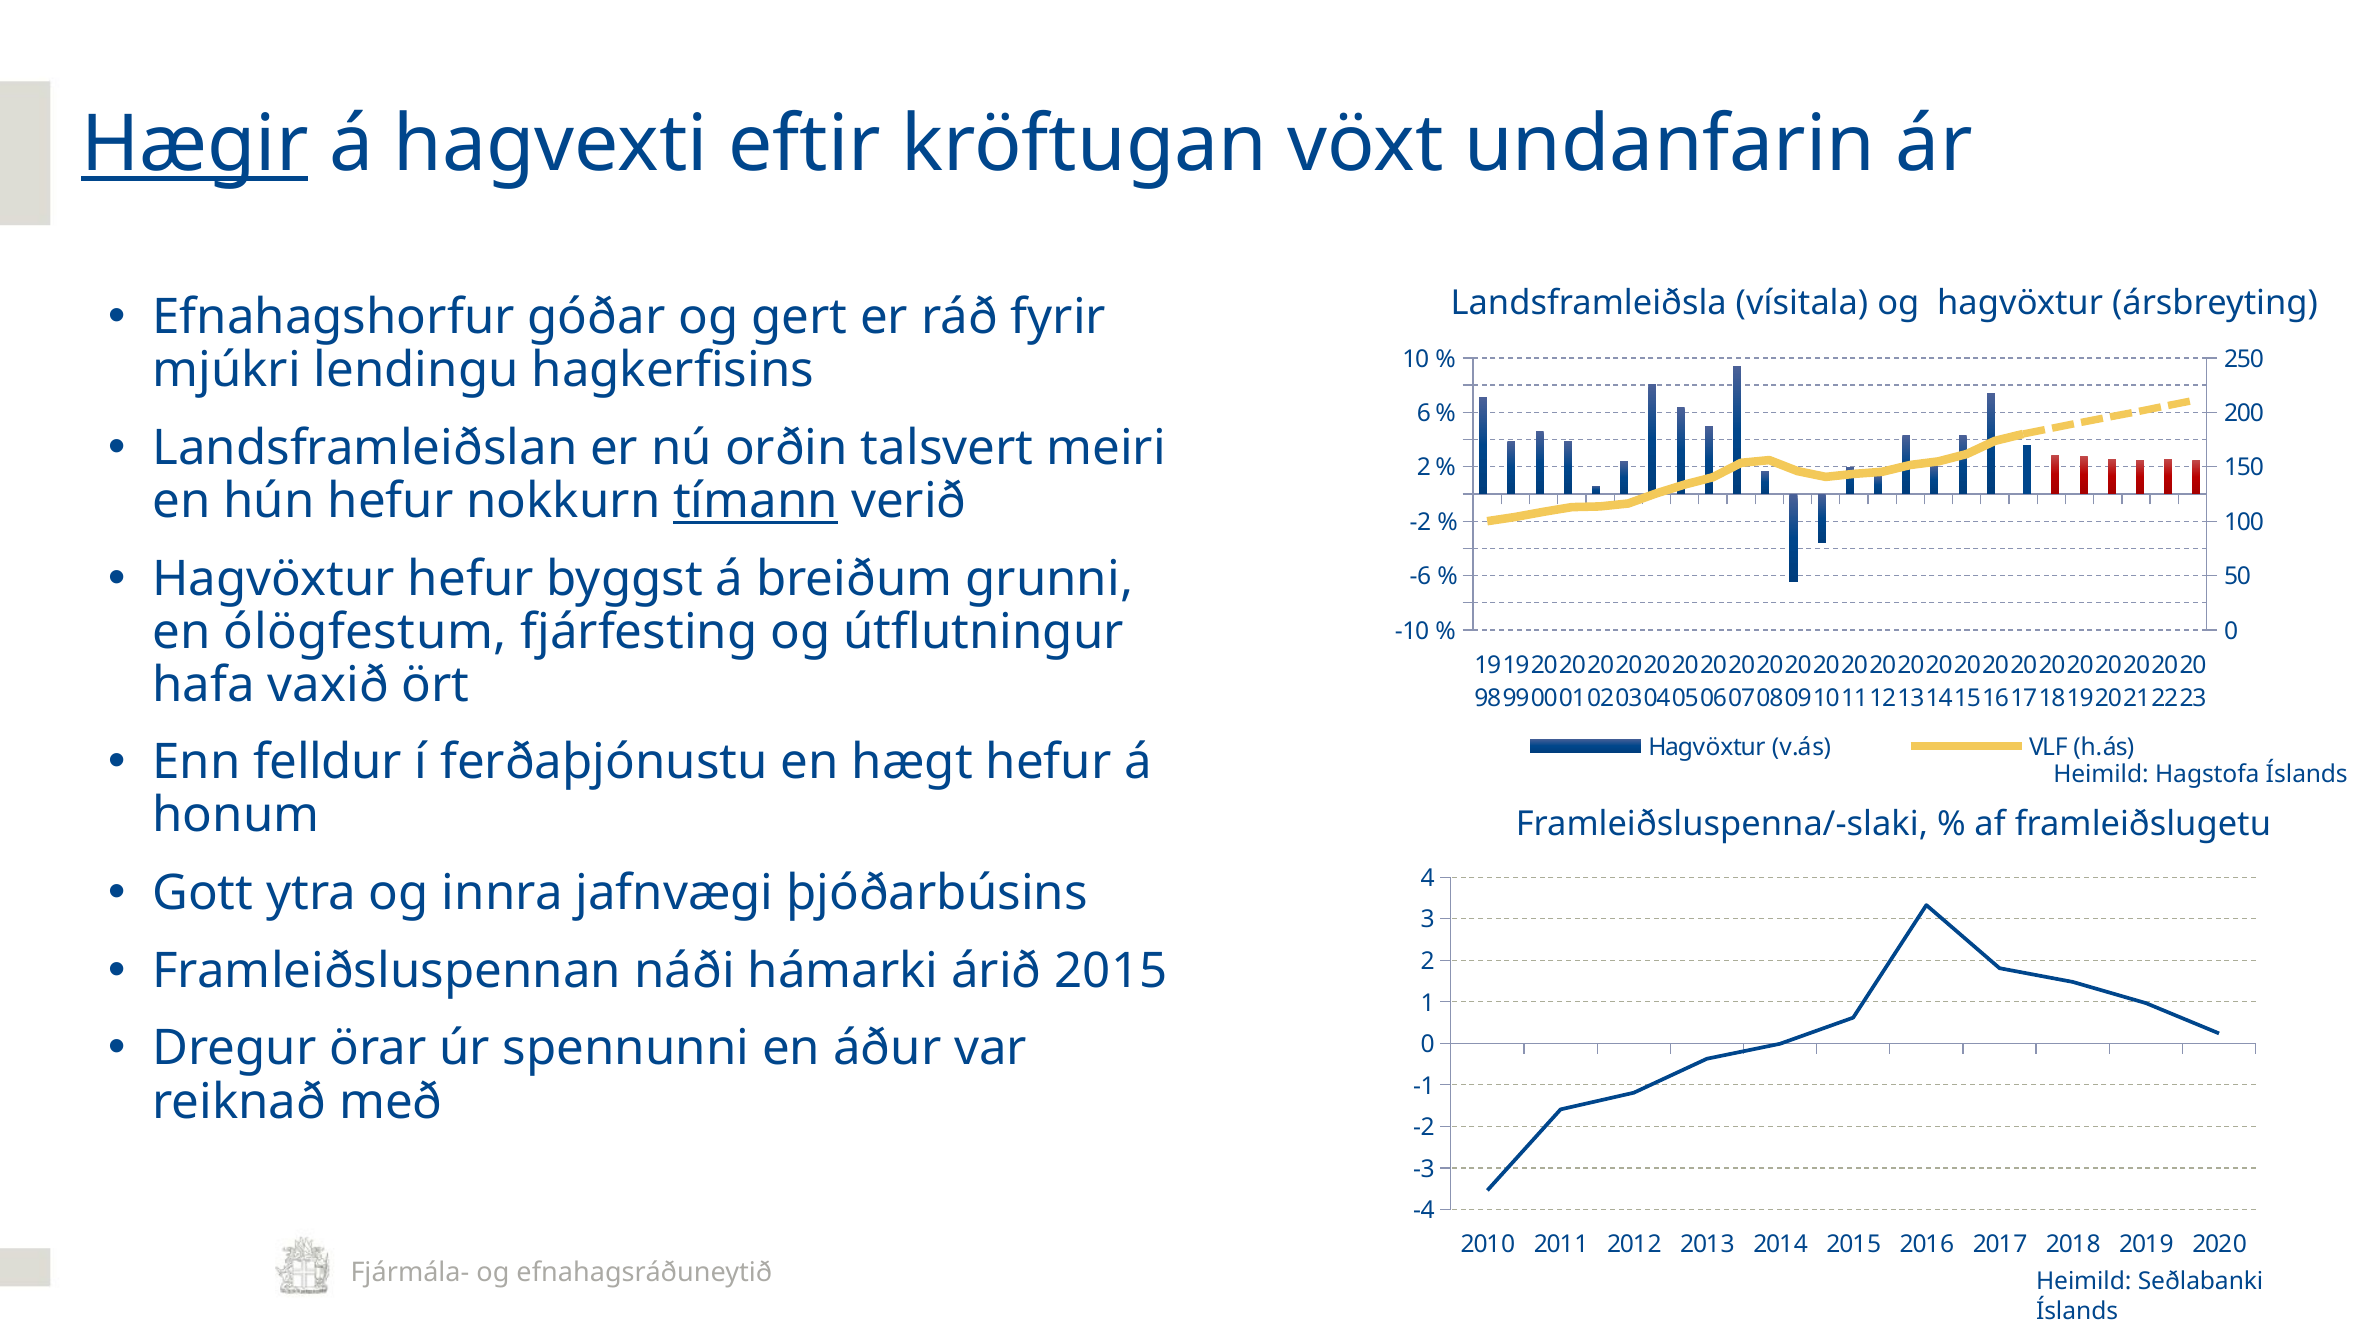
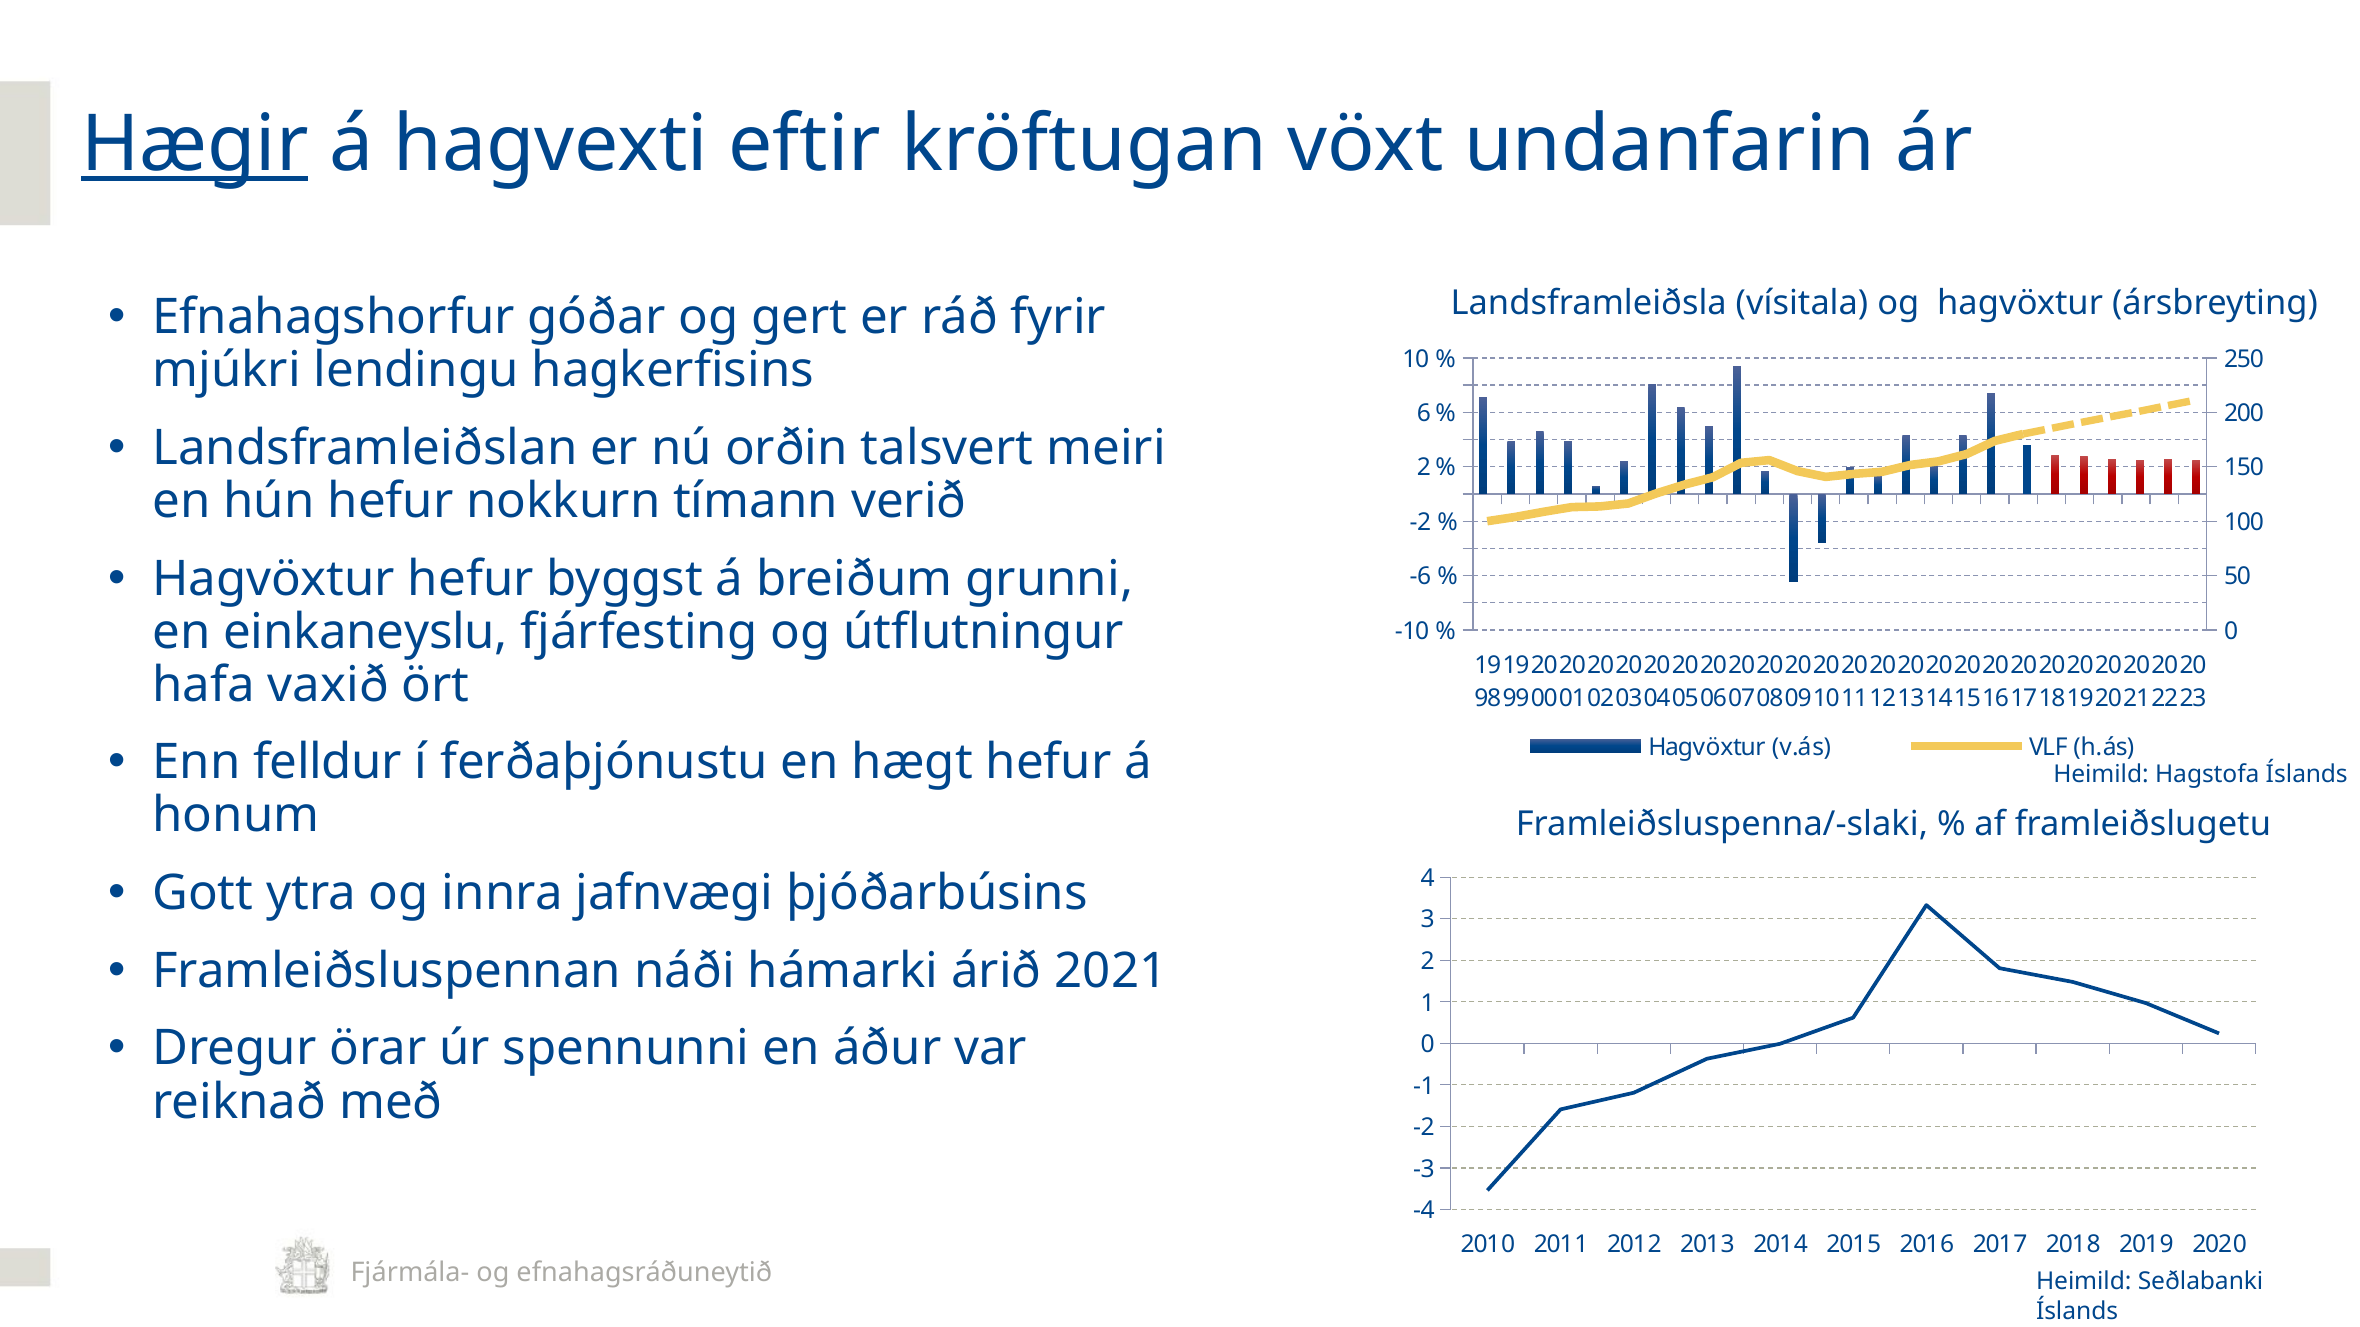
tímann underline: present -> none
ólögfestum: ólögfestum -> einkaneyslu
árið 2015: 2015 -> 2021
